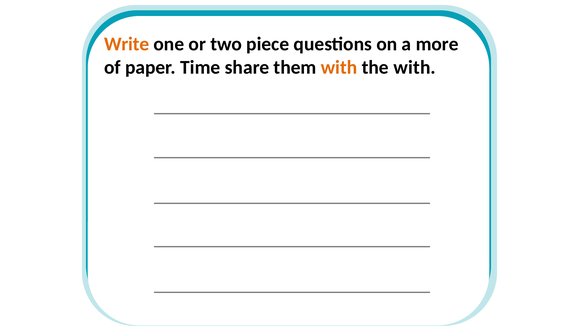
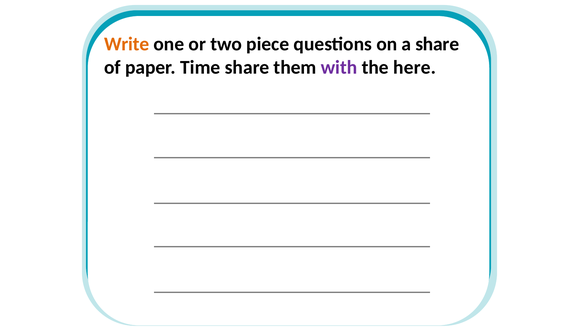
a more: more -> share
with at (339, 67) colour: orange -> purple
the with: with -> here
